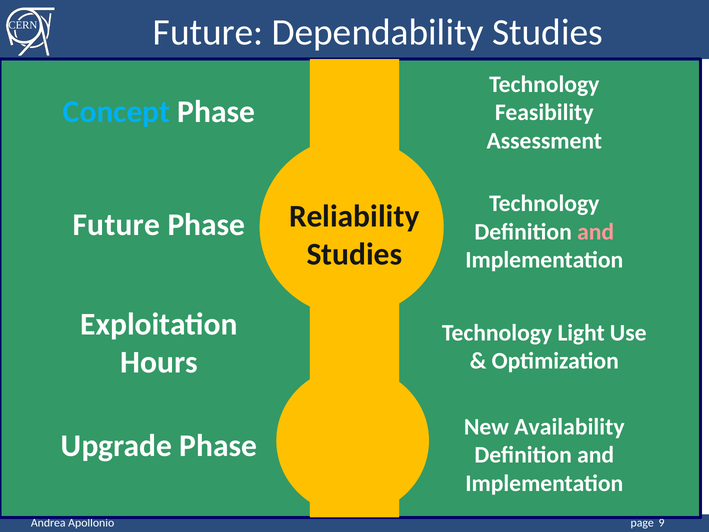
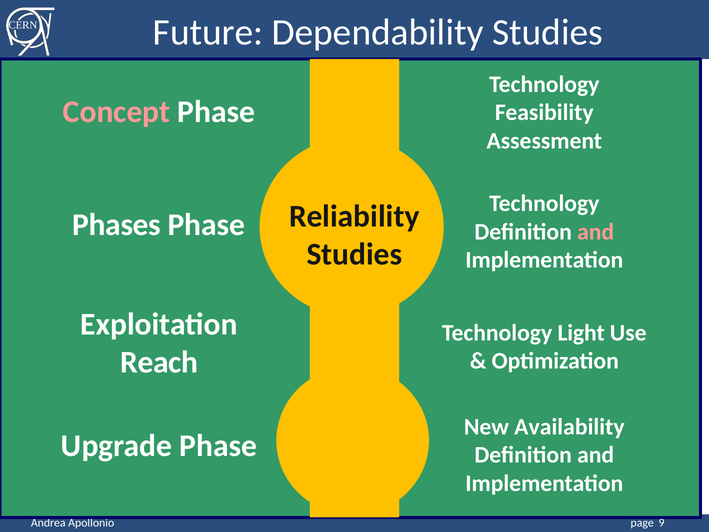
Concept colour: light blue -> pink
Future at (116, 225): Future -> Phases
Hours: Hours -> Reach
